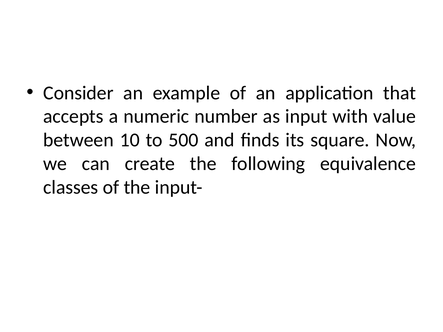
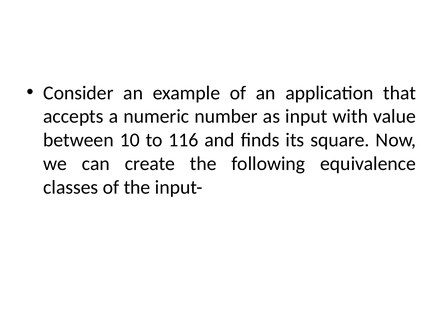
500: 500 -> 116
